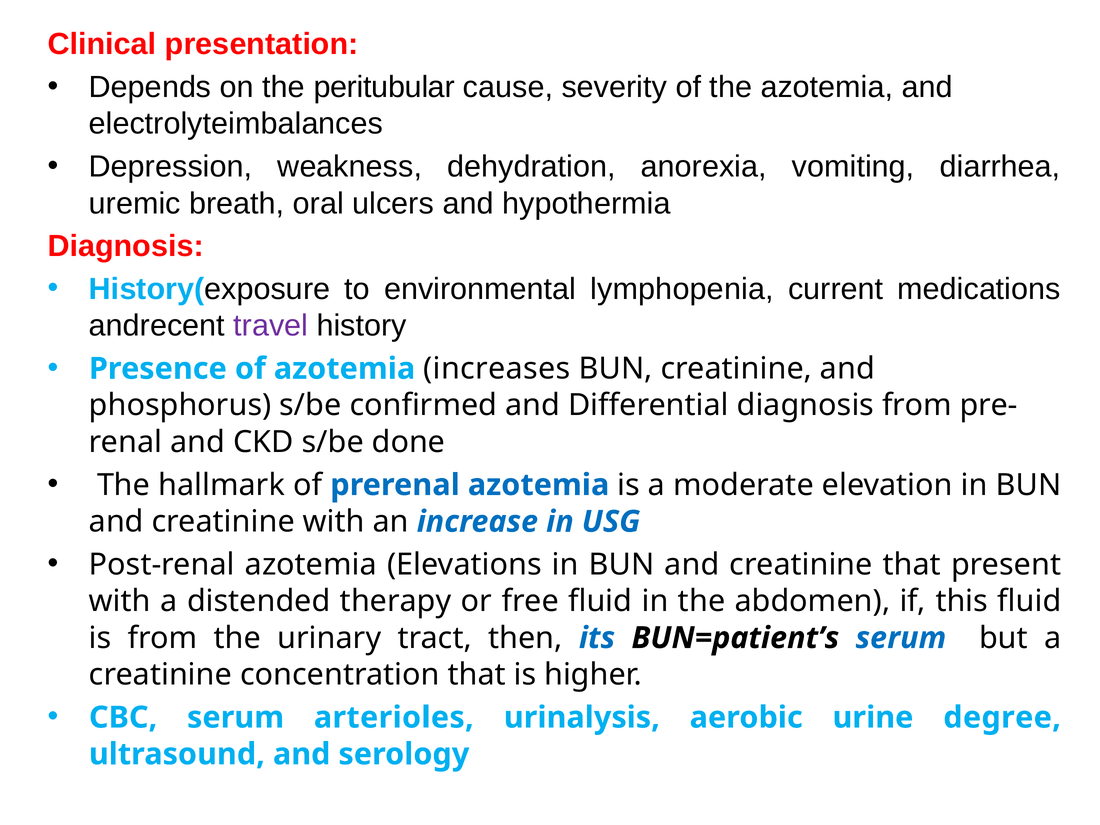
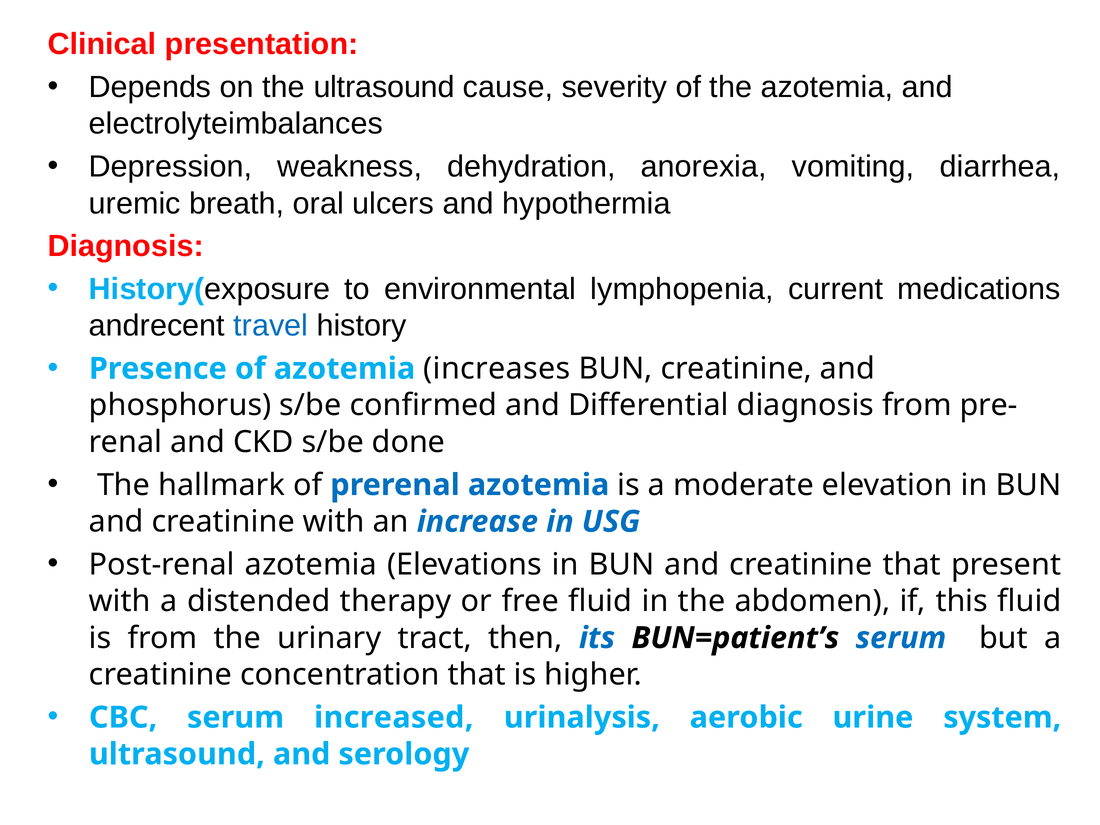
the peritubular: peritubular -> ultrasound
travel colour: purple -> blue
arterioles: arterioles -> increased
degree: degree -> system
